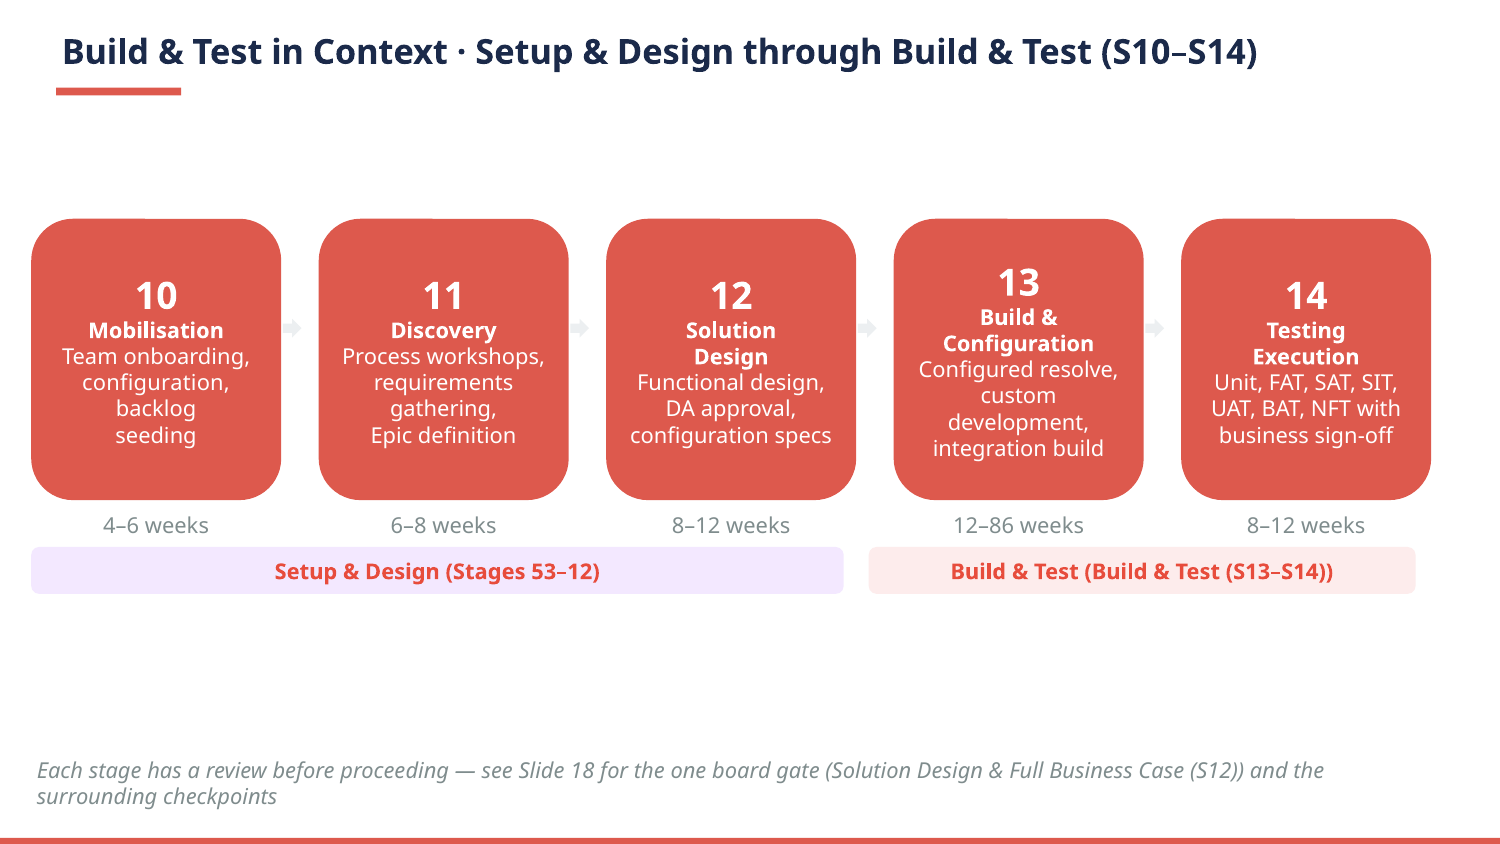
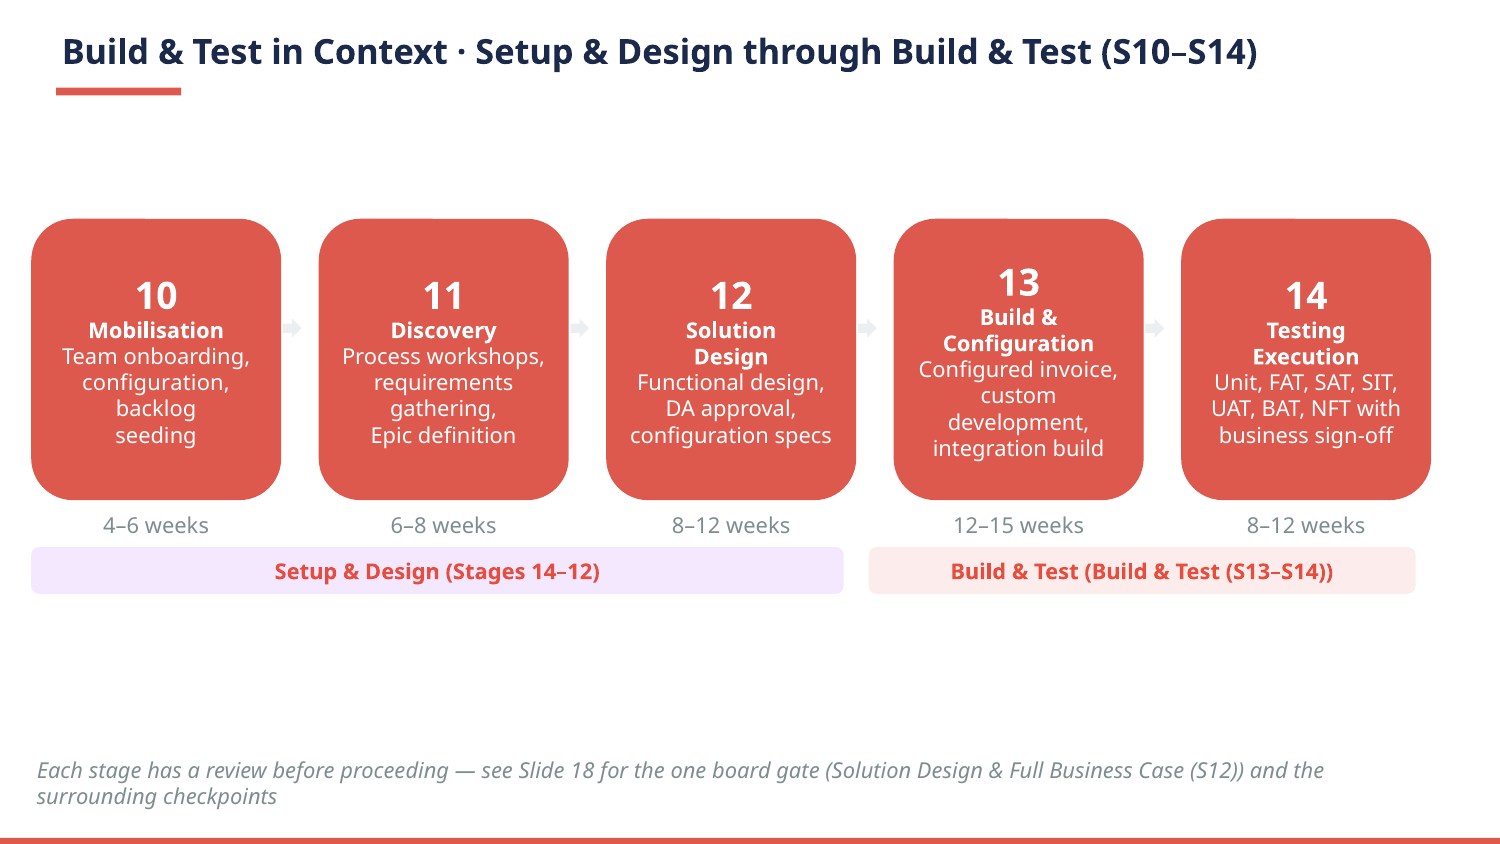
resolve: resolve -> invoice
12–86: 12–86 -> 12–15
53–12: 53–12 -> 14–12
